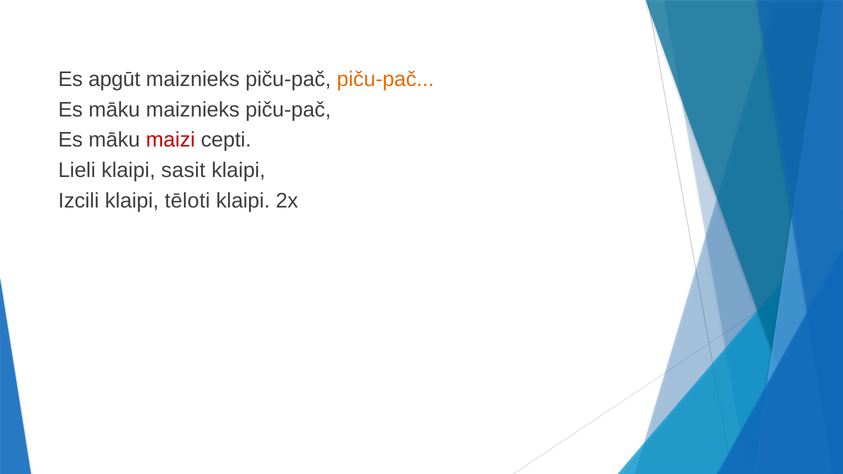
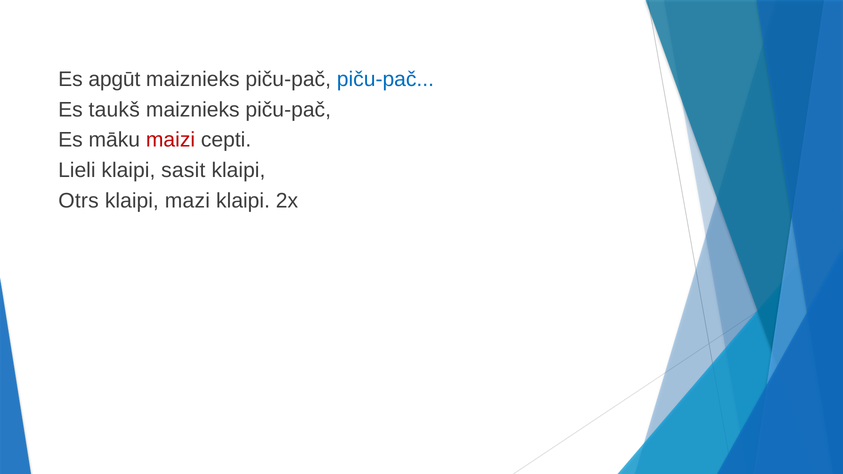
piču-pač at (385, 79) colour: orange -> blue
māku at (114, 110): māku -> taukš
Izcili: Izcili -> Otrs
tēloti: tēloti -> mazi
